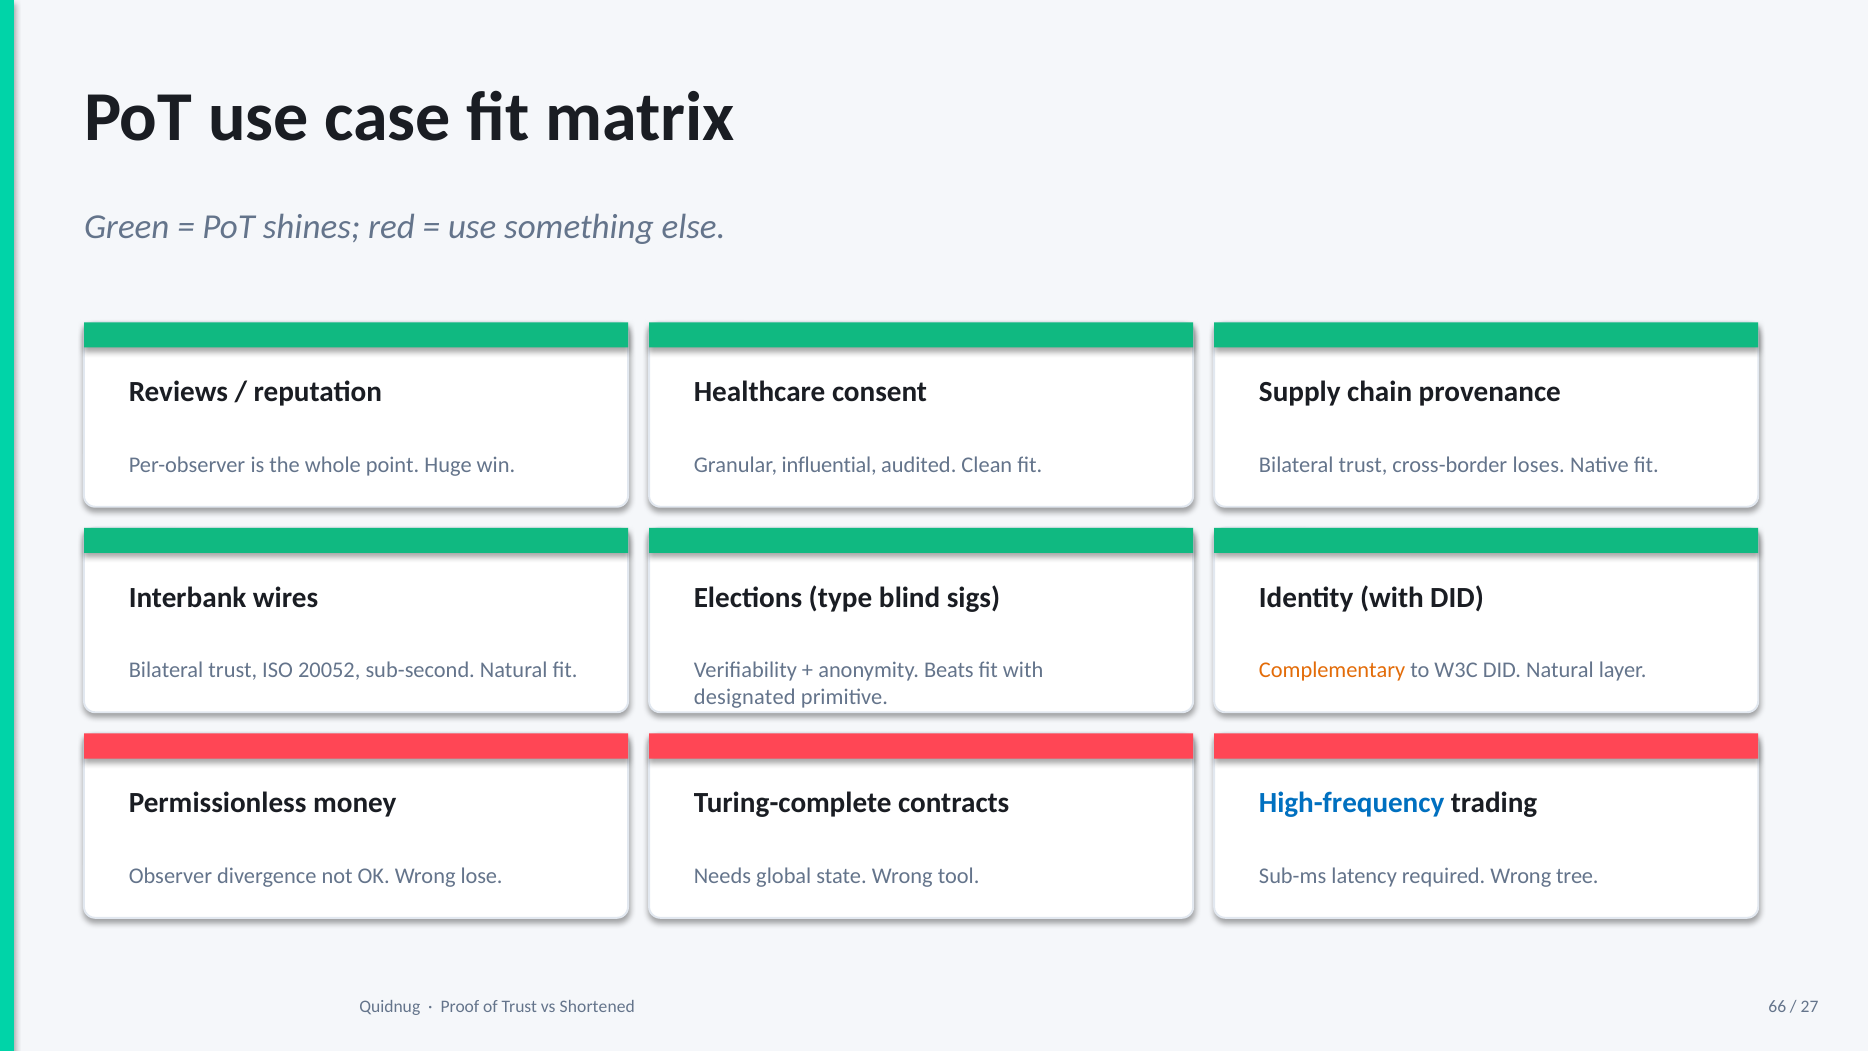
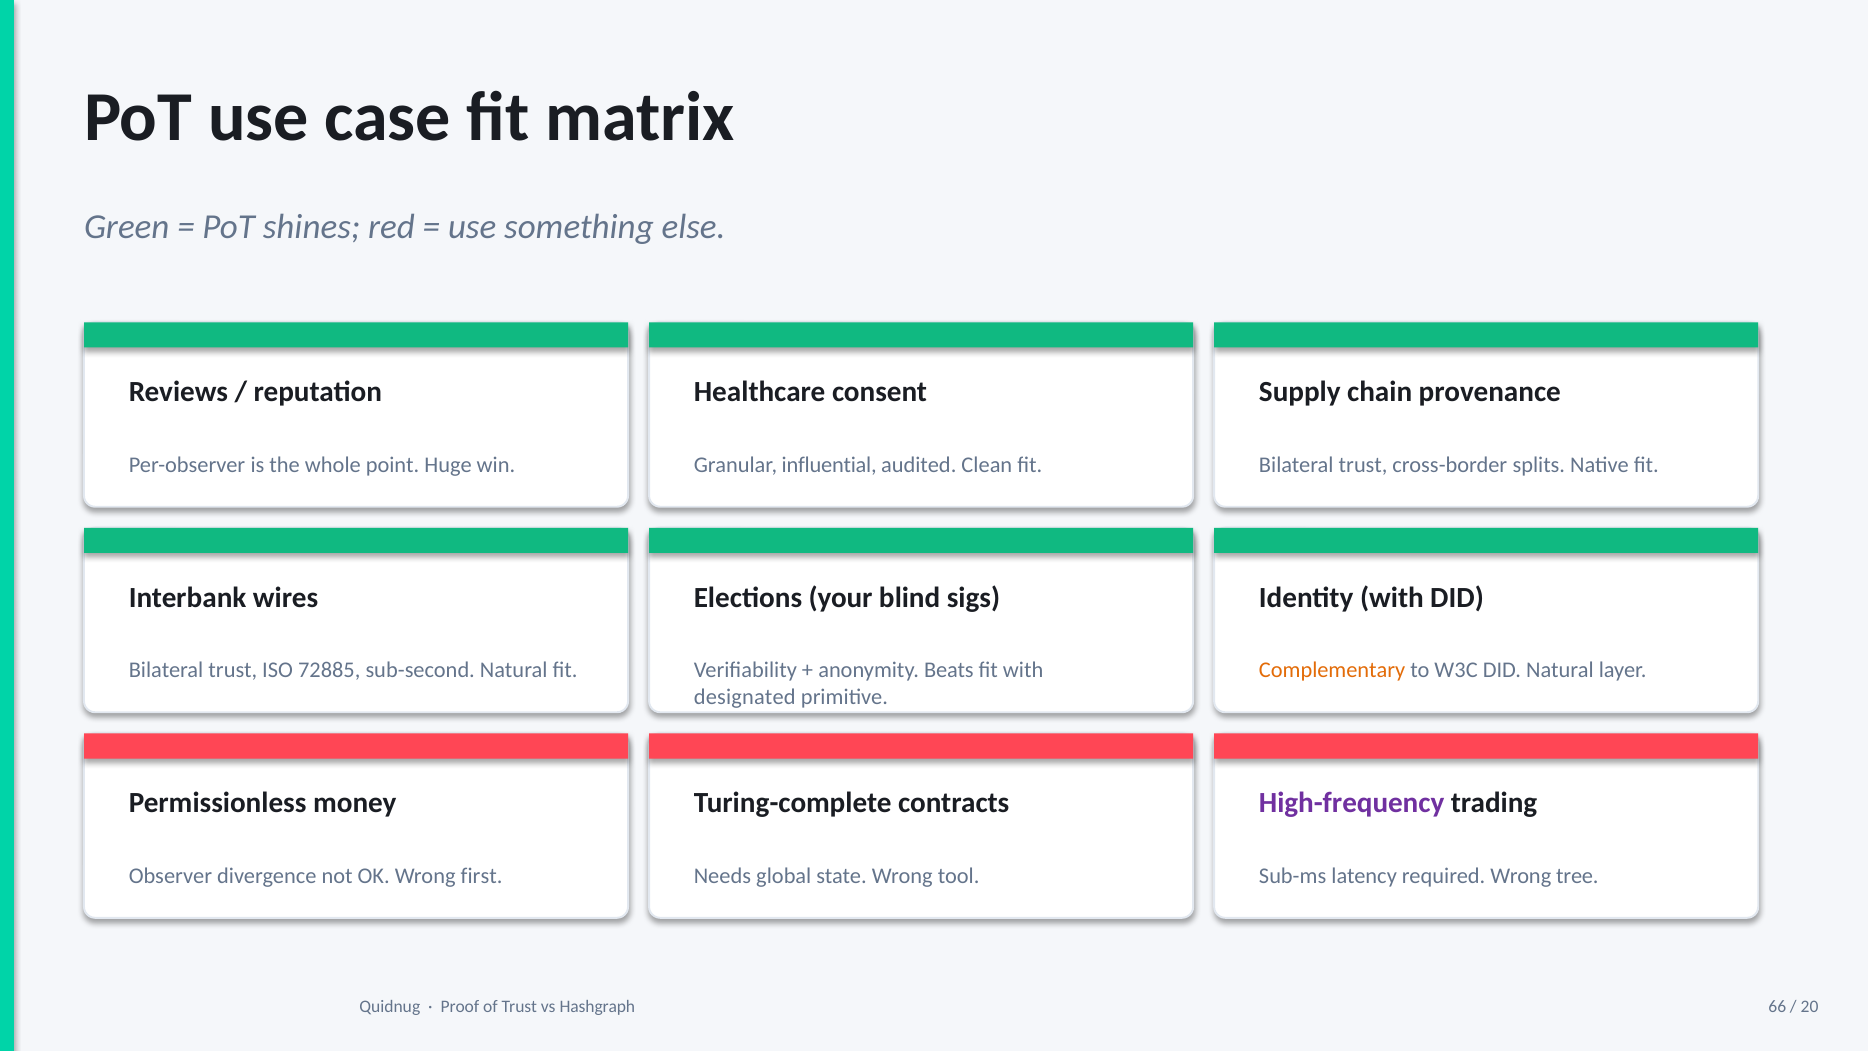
loses: loses -> splits
type: type -> your
20052: 20052 -> 72885
High-frequency colour: blue -> purple
lose: lose -> first
Shortened: Shortened -> Hashgraph
27: 27 -> 20
